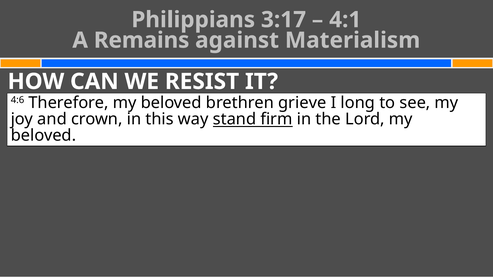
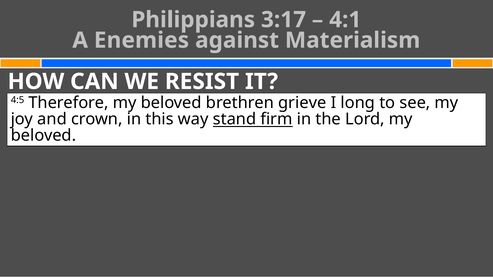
Remains: Remains -> Enemies
4:6: 4:6 -> 4:5
